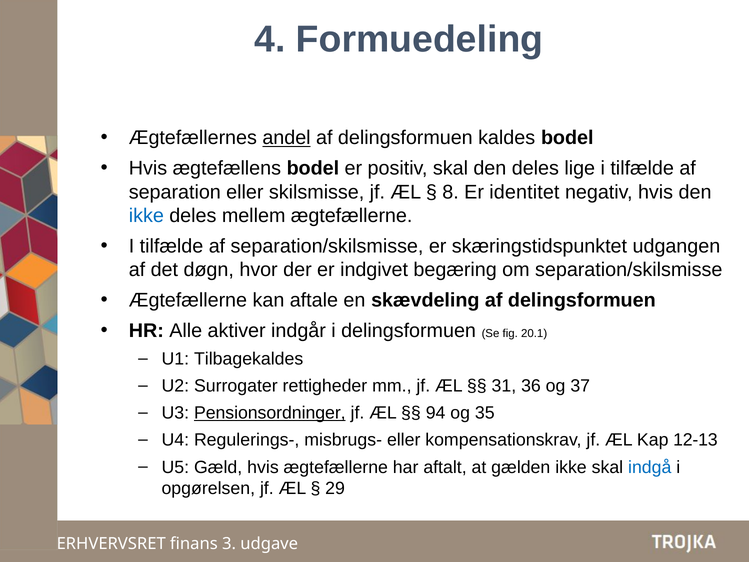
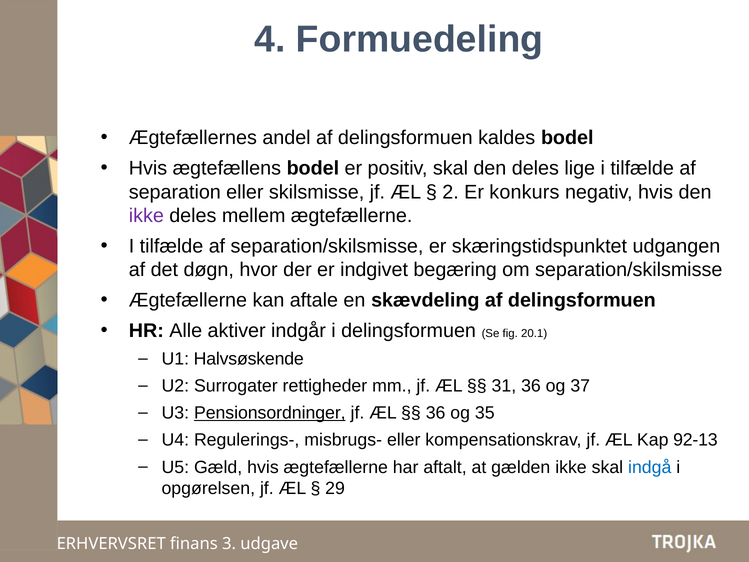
andel underline: present -> none
8: 8 -> 2
identitet: identitet -> konkurs
ikke at (146, 216) colour: blue -> purple
Tilbagekaldes: Tilbagekaldes -> Halvsøskende
94 at (436, 413): 94 -> 36
12-13: 12-13 -> 92-13
